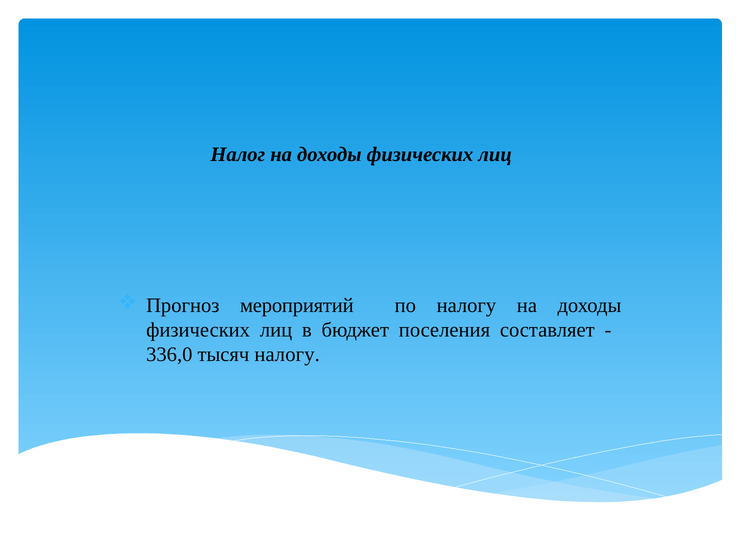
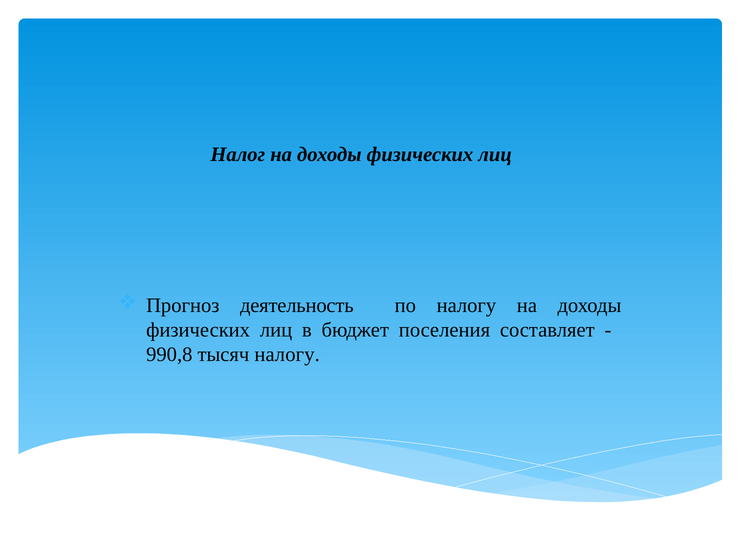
мероприятий: мероприятий -> деятельность
336,0: 336,0 -> 990,8
